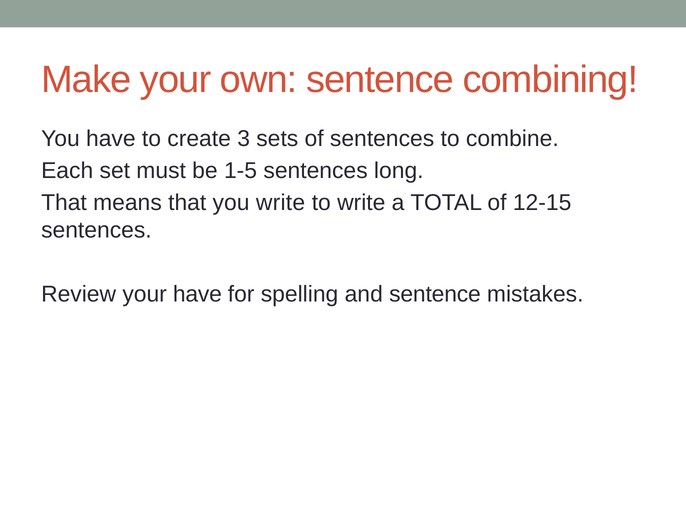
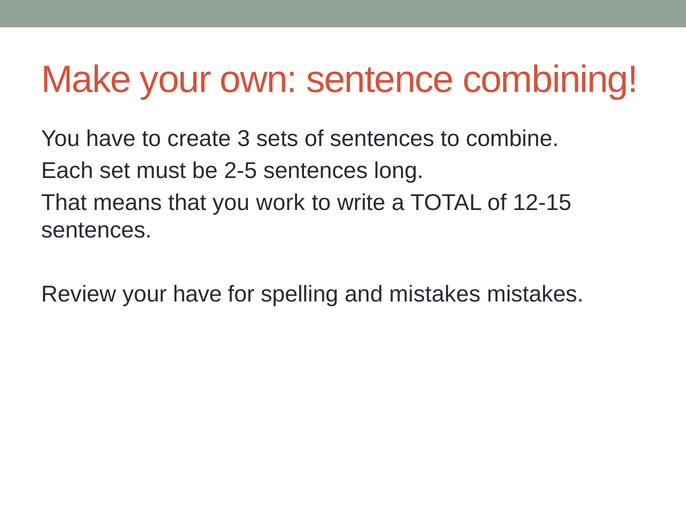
1-5: 1-5 -> 2-5
you write: write -> work
and sentence: sentence -> mistakes
